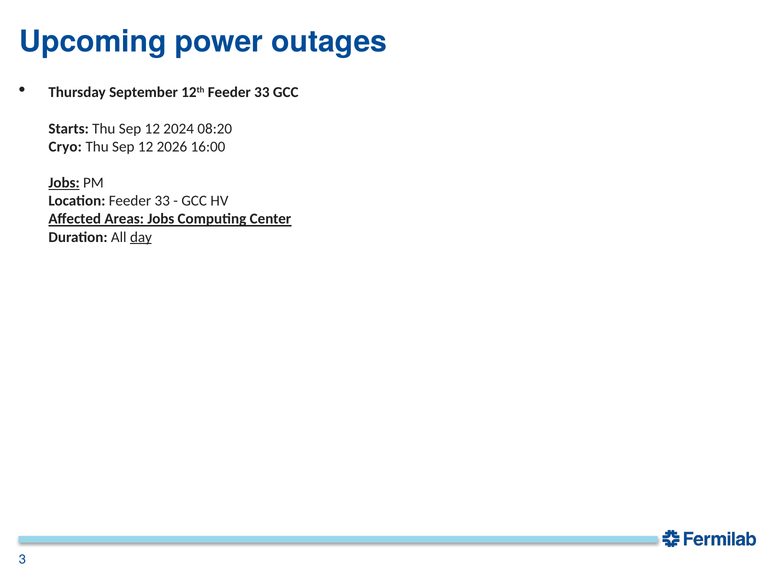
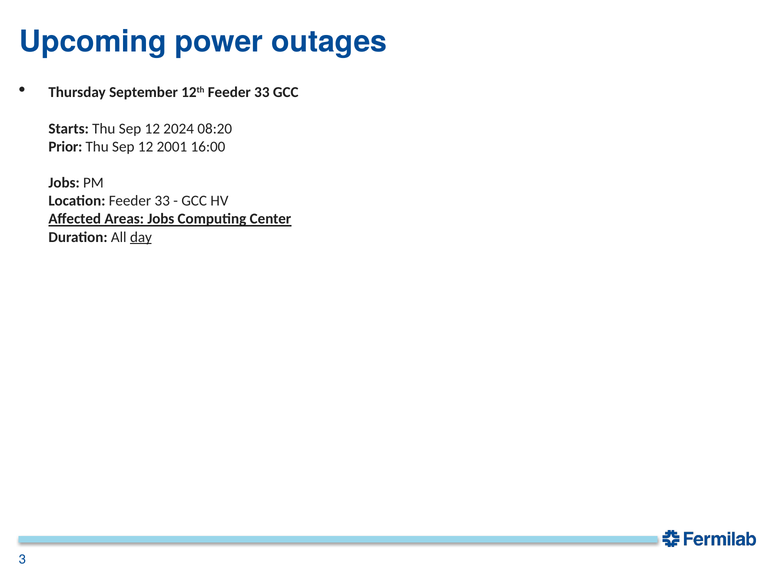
Cryo: Cryo -> Prior
2026: 2026 -> 2001
Jobs at (64, 183) underline: present -> none
